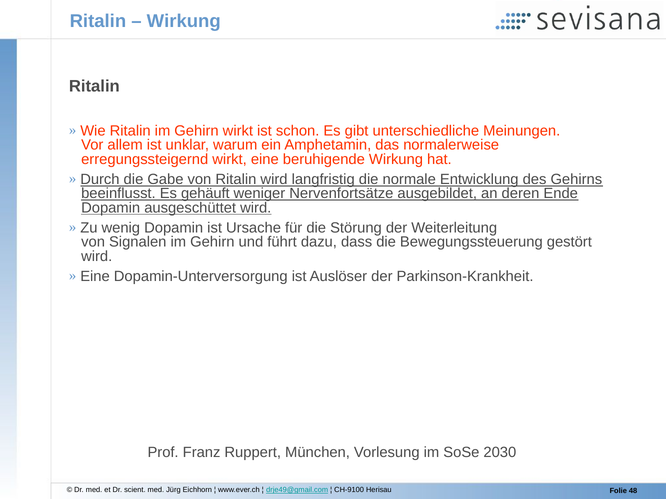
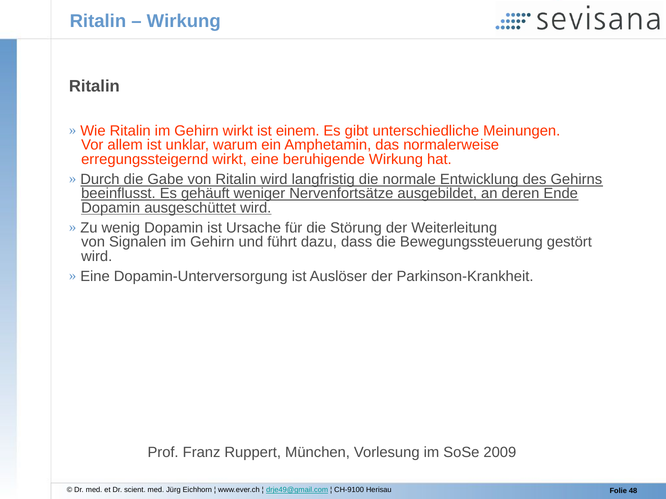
schon: schon -> einem
2030: 2030 -> 2009
